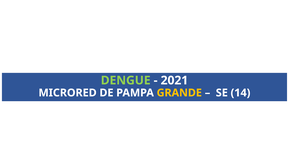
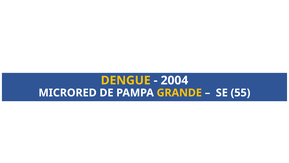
DENGUE colour: light green -> yellow
2021: 2021 -> 2004
14: 14 -> 55
